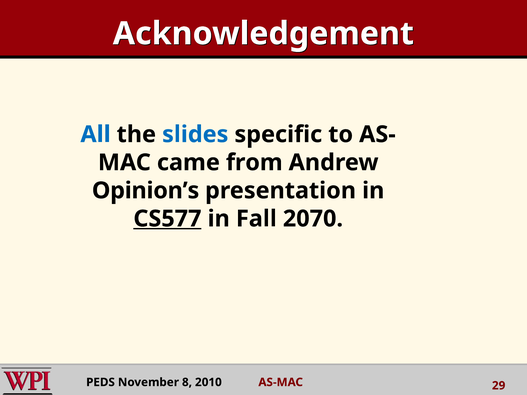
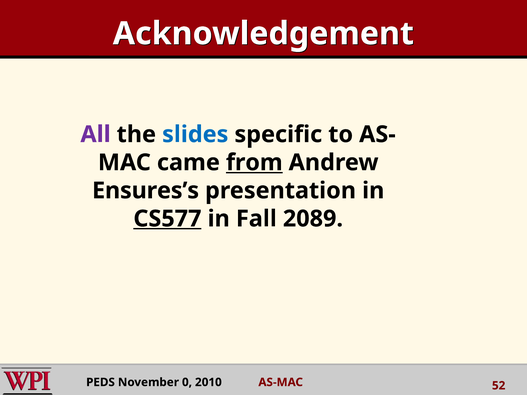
All colour: blue -> purple
from underline: none -> present
Opinion’s: Opinion’s -> Ensures’s
2070: 2070 -> 2089
8: 8 -> 0
29: 29 -> 52
